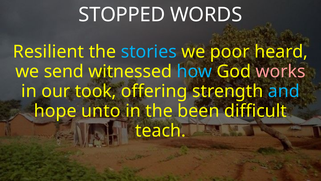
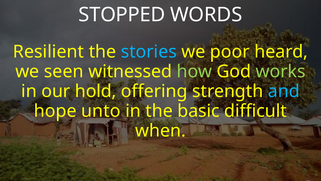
send: send -> seen
how colour: light blue -> light green
works colour: pink -> light green
took: took -> hold
been: been -> basic
teach: teach -> when
